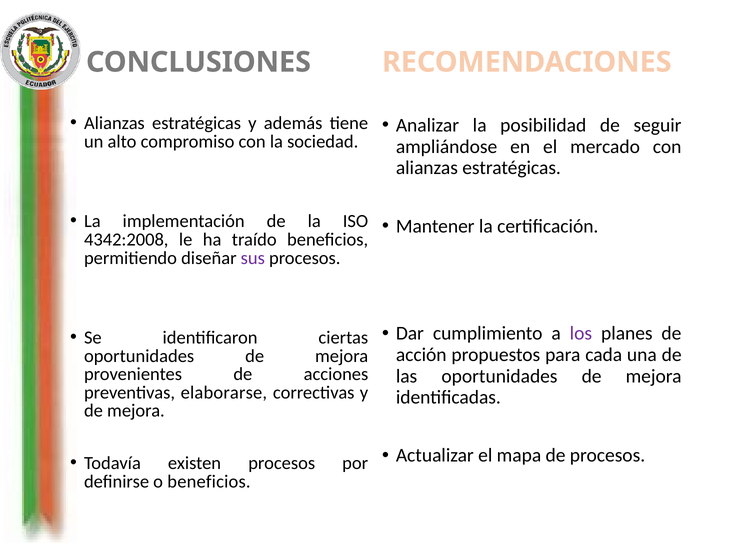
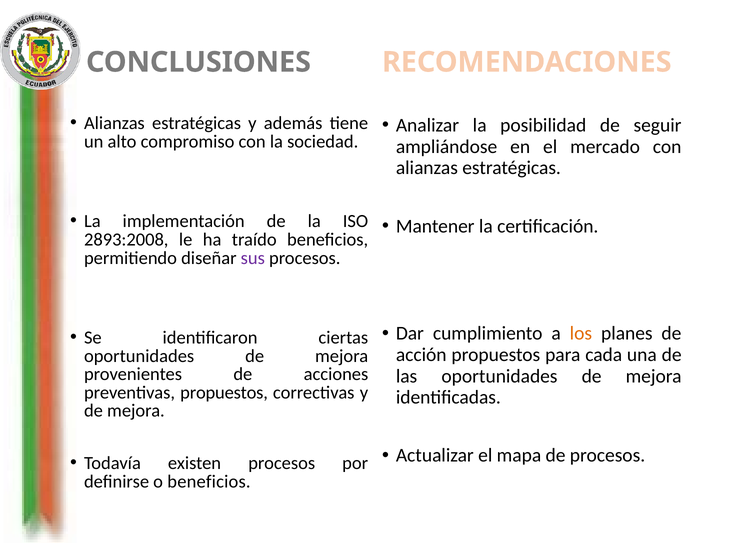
4342:2008: 4342:2008 -> 2893:2008
los colour: purple -> orange
preventivas elaborarse: elaborarse -> propuestos
